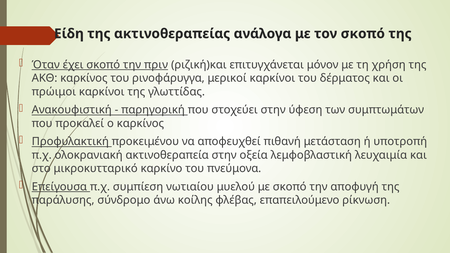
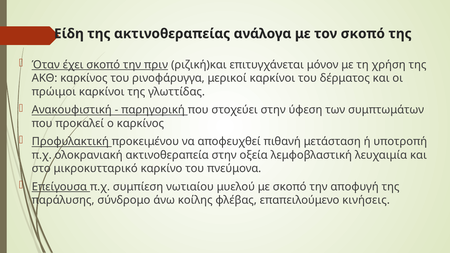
ρίκνωση: ρίκνωση -> κινήσεις
